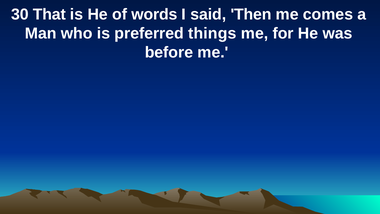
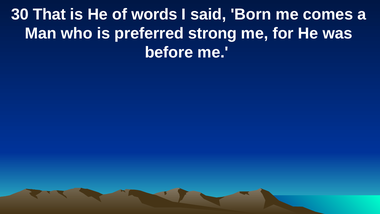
Then: Then -> Born
things: things -> strong
